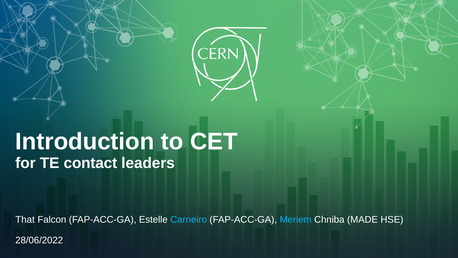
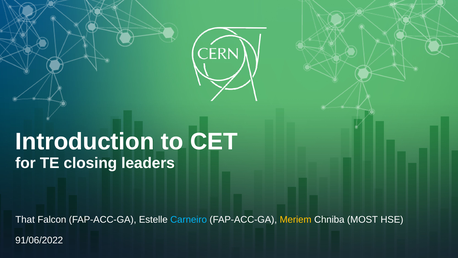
contact: contact -> closing
Meriem colour: light blue -> yellow
MADE: MADE -> MOST
28/06/2022: 28/06/2022 -> 91/06/2022
